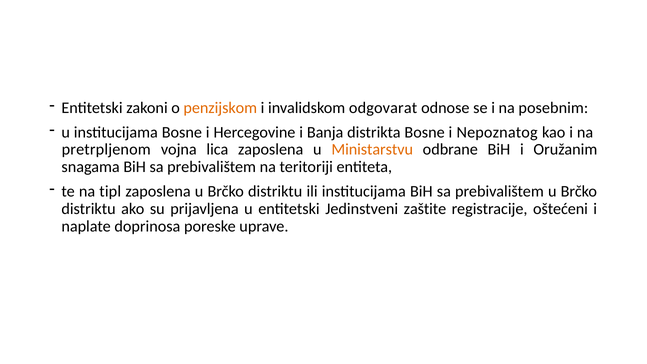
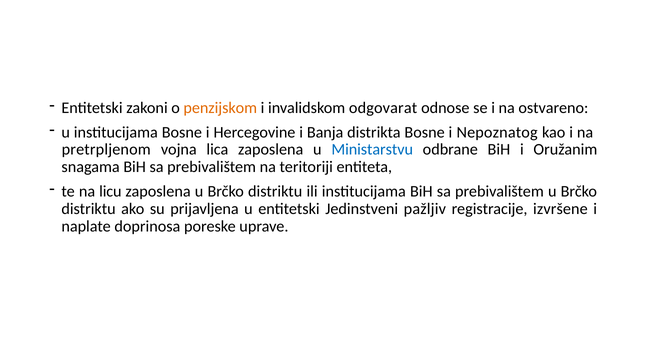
posebnim: posebnim -> ostvareno
Ministarstvu colour: orange -> blue
tipl: tipl -> licu
zaštite: zaštite -> pažljiv
oštećeni: oštećeni -> izvršene
